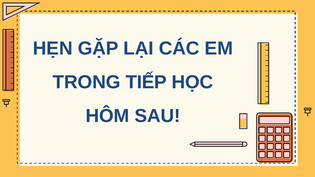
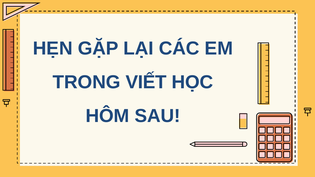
TIẾP: TIẾP -> VIẾT
